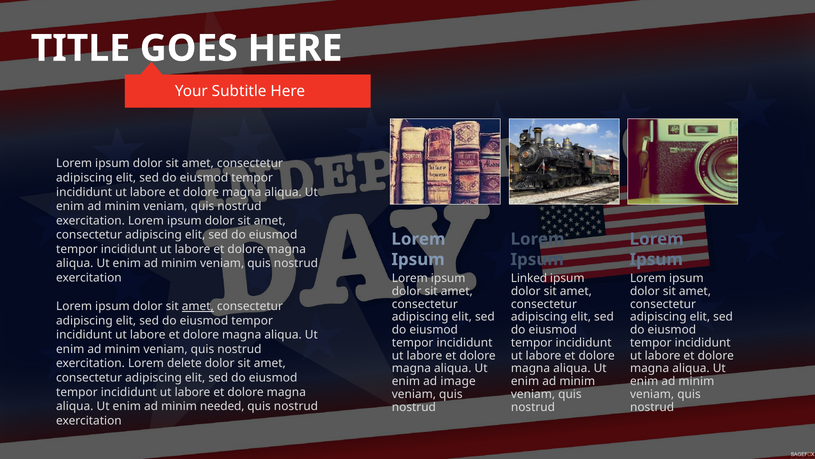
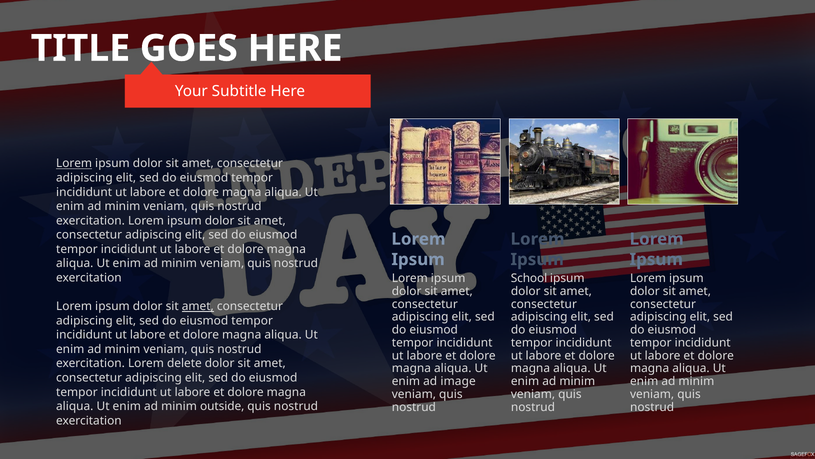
Lorem at (74, 163) underline: none -> present
Linked: Linked -> School
needed: needed -> outside
